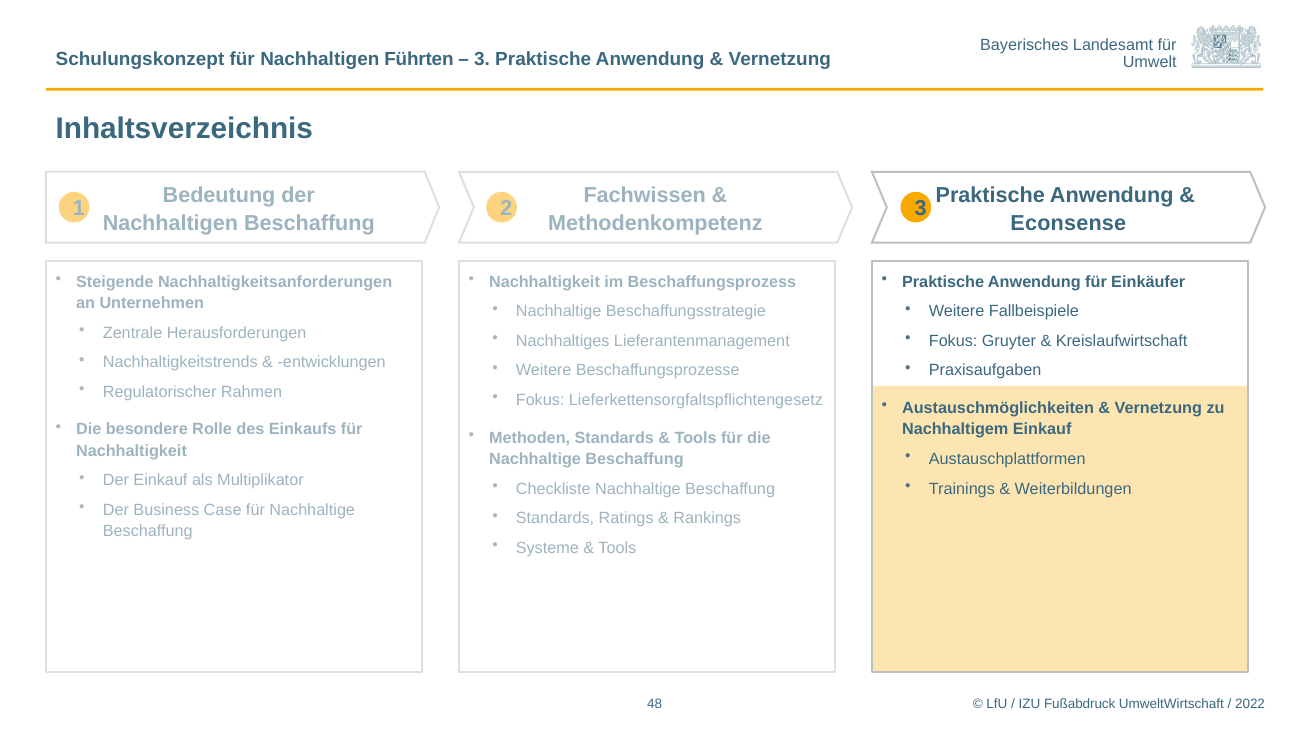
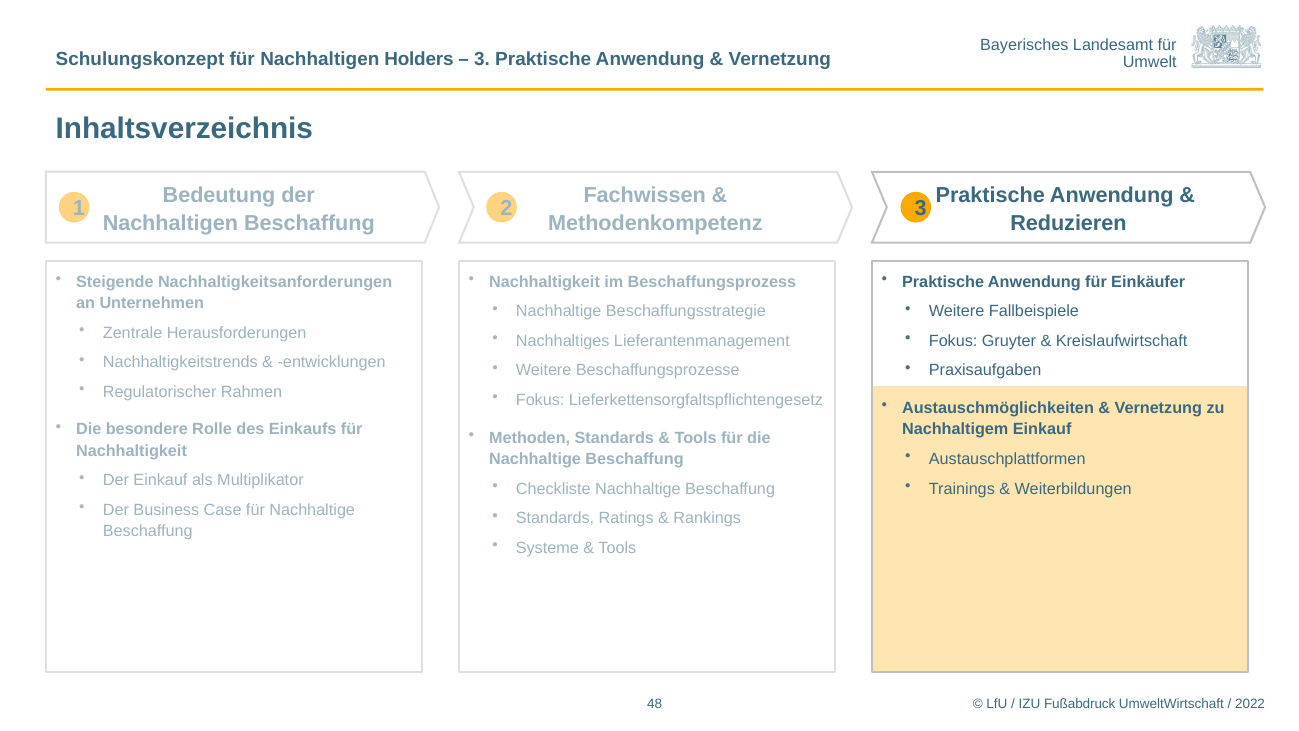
Führten: Führten -> Holders
Econsense: Econsense -> Reduzieren
